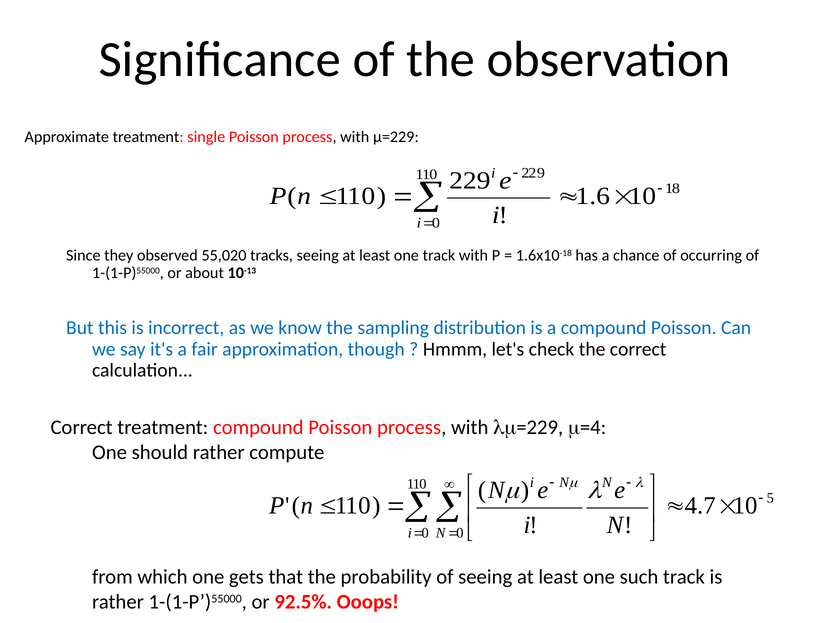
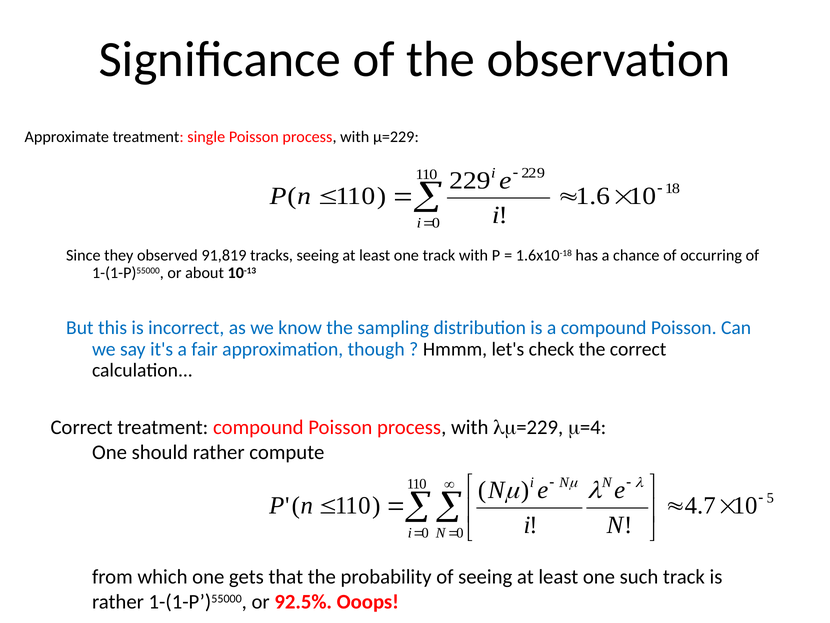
55,020: 55,020 -> 91,819
